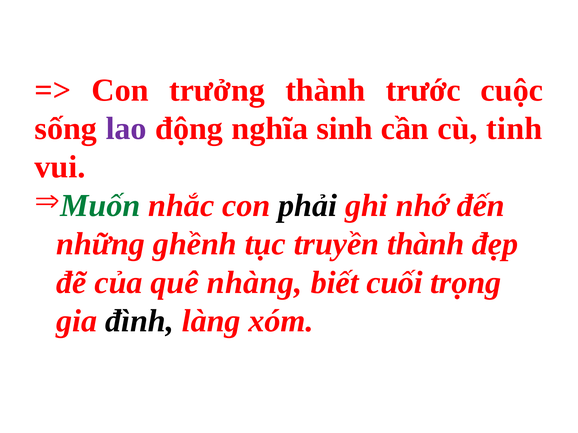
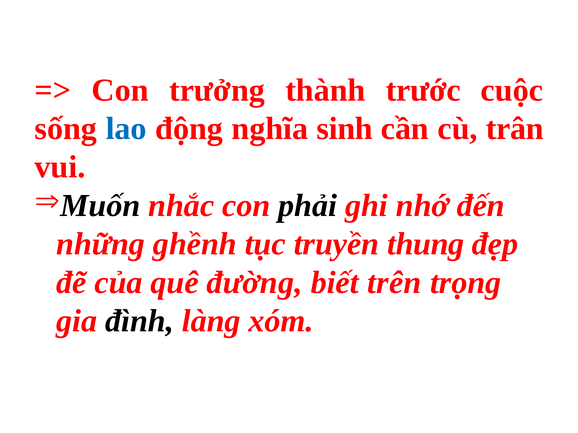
lao colour: purple -> blue
tinh: tinh -> trân
Muốn colour: green -> black
truyền thành: thành -> thung
nhàng: nhàng -> đường
cuối: cuối -> trên
